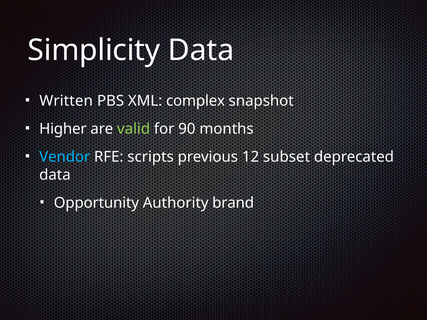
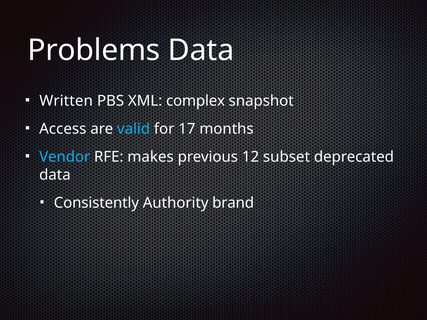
Simplicity: Simplicity -> Problems
Higher: Higher -> Access
valid colour: light green -> light blue
90: 90 -> 17
scripts: scripts -> makes
Opportunity: Opportunity -> Consistently
